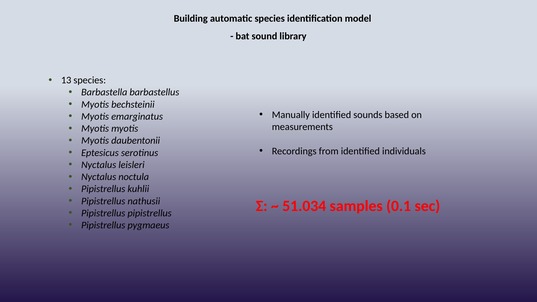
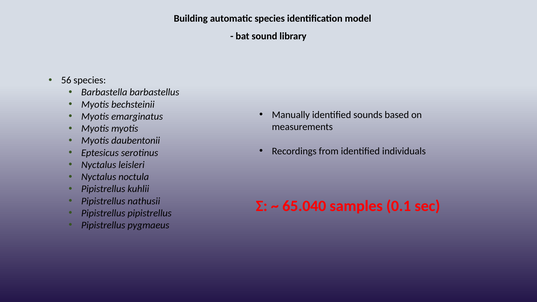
13: 13 -> 56
51.034: 51.034 -> 65.040
